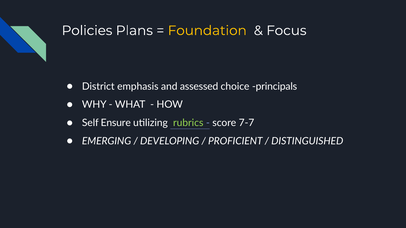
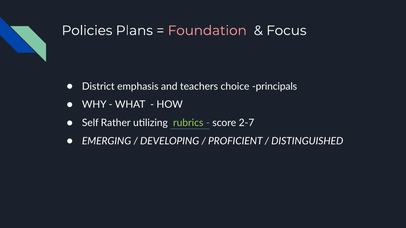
Foundation colour: yellow -> pink
assessed: assessed -> teachers
Ensure: Ensure -> Rather
7-7: 7-7 -> 2-7
